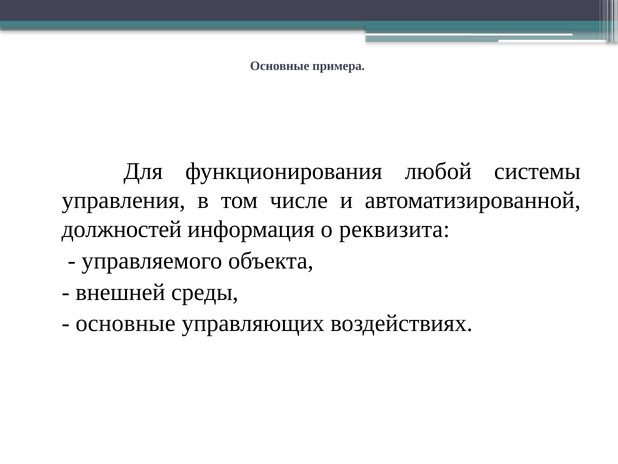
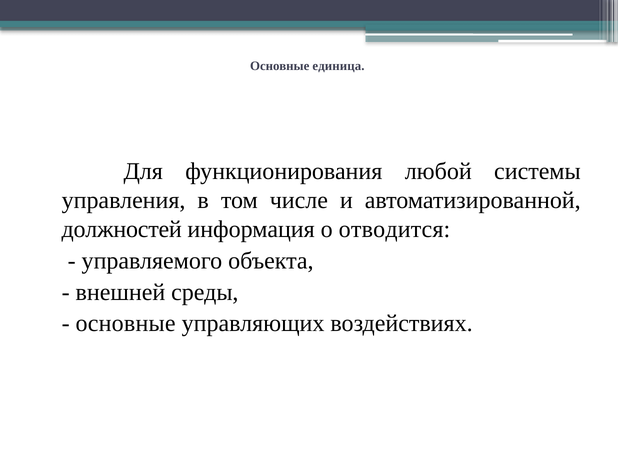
примера: примера -> единица
реквизита: реквизита -> отводится
